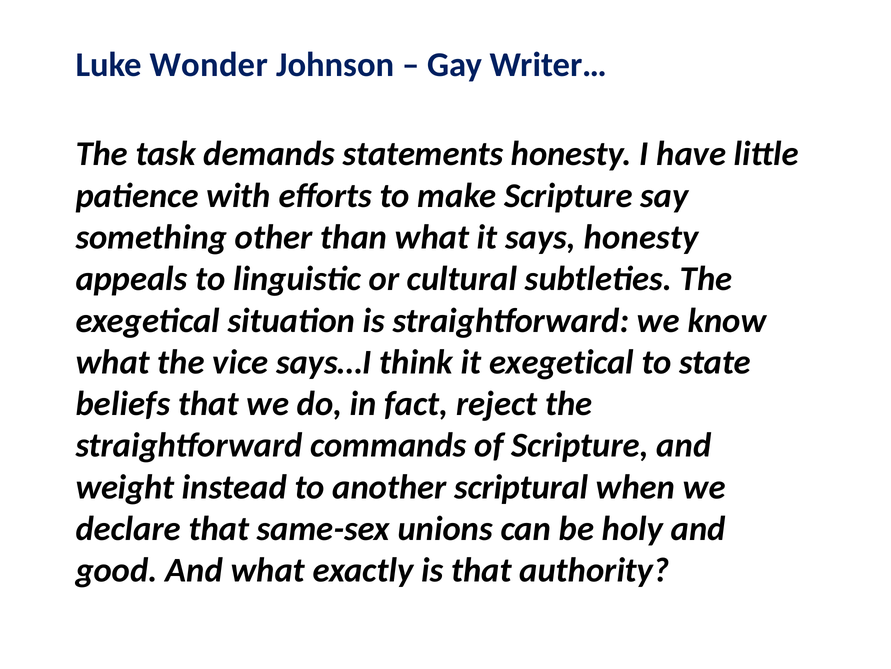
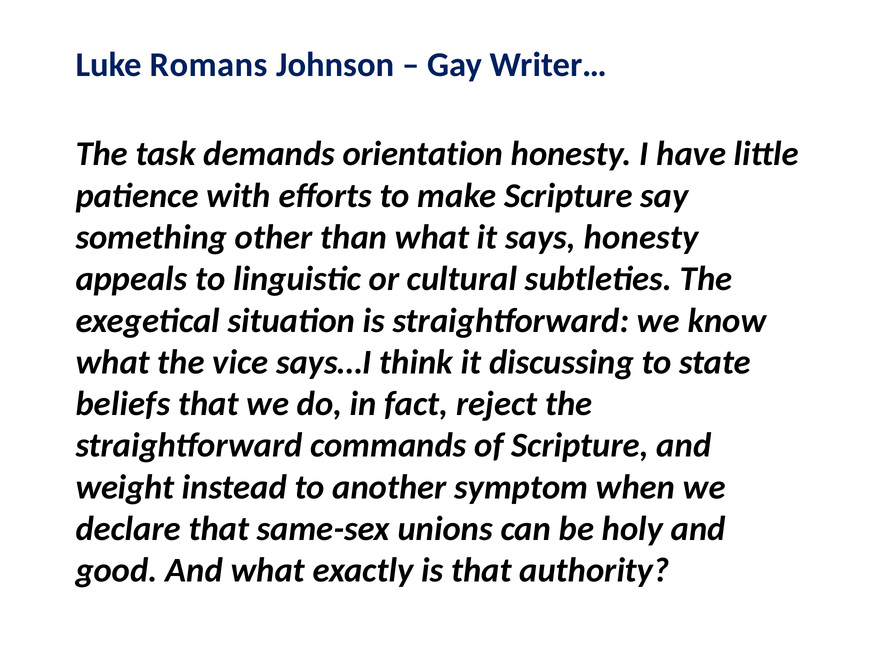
Wonder: Wonder -> Romans
statements: statements -> orientation
it exegetical: exegetical -> discussing
scriptural: scriptural -> symptom
